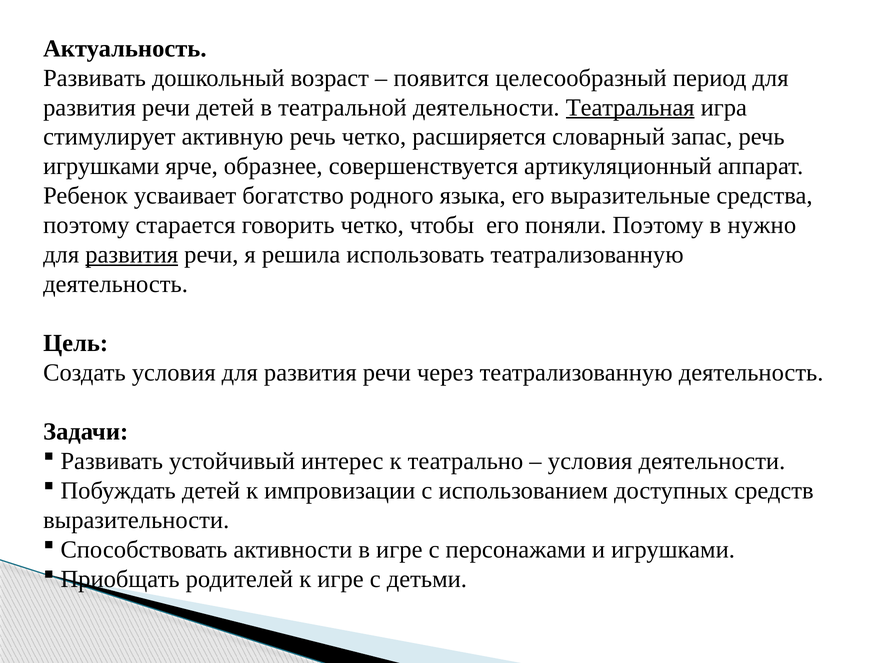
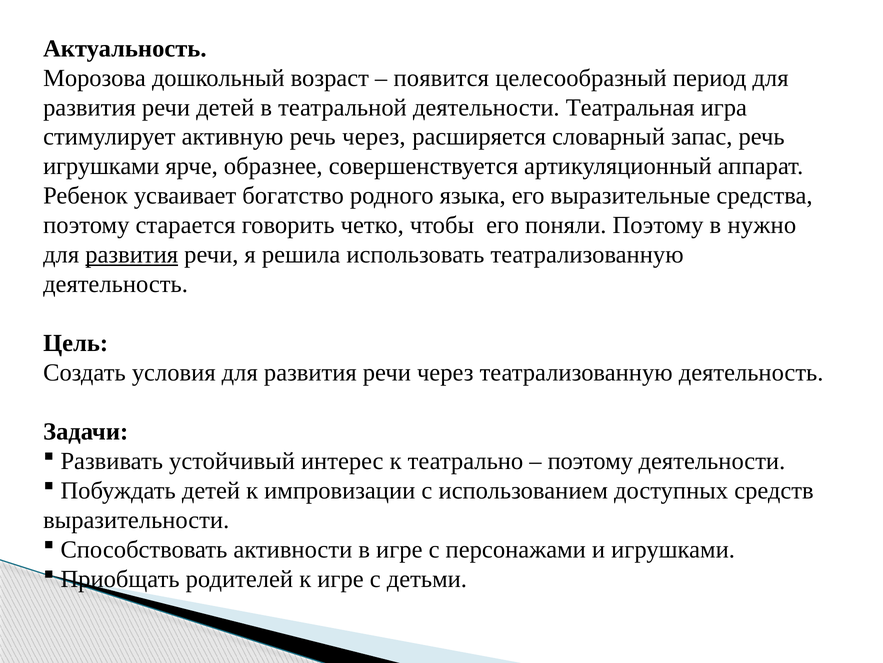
Развивать at (95, 78): Развивать -> Морозова
Театральная underline: present -> none
речь четко: четко -> через
условия at (590, 461): условия -> поэтому
